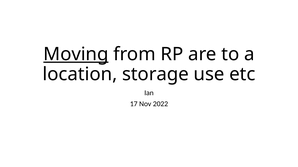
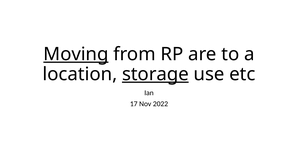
storage underline: none -> present
